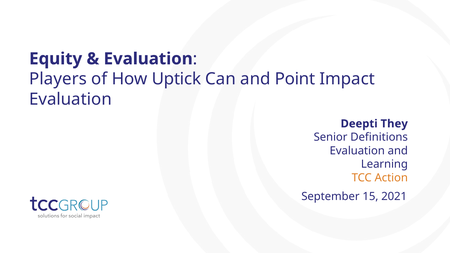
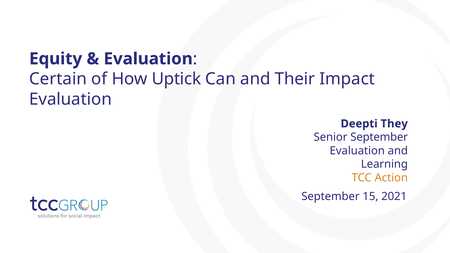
Players: Players -> Certain
Point: Point -> Their
Senior Definitions: Definitions -> September
